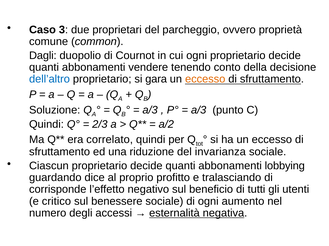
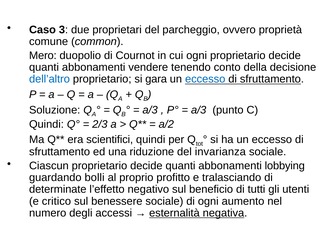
Dagli: Dagli -> Mero
eccesso at (205, 79) colour: orange -> blue
correlato: correlato -> scientifici
dice: dice -> bolli
corrisponde: corrisponde -> determinate
